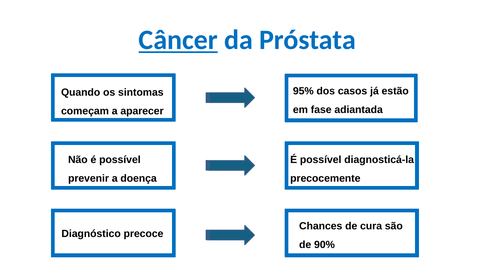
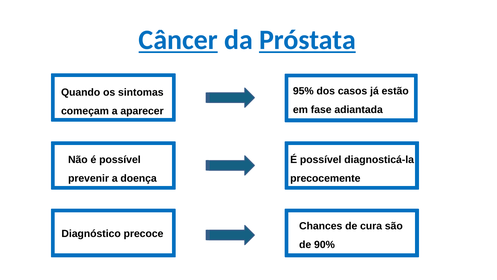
Próstata underline: none -> present
